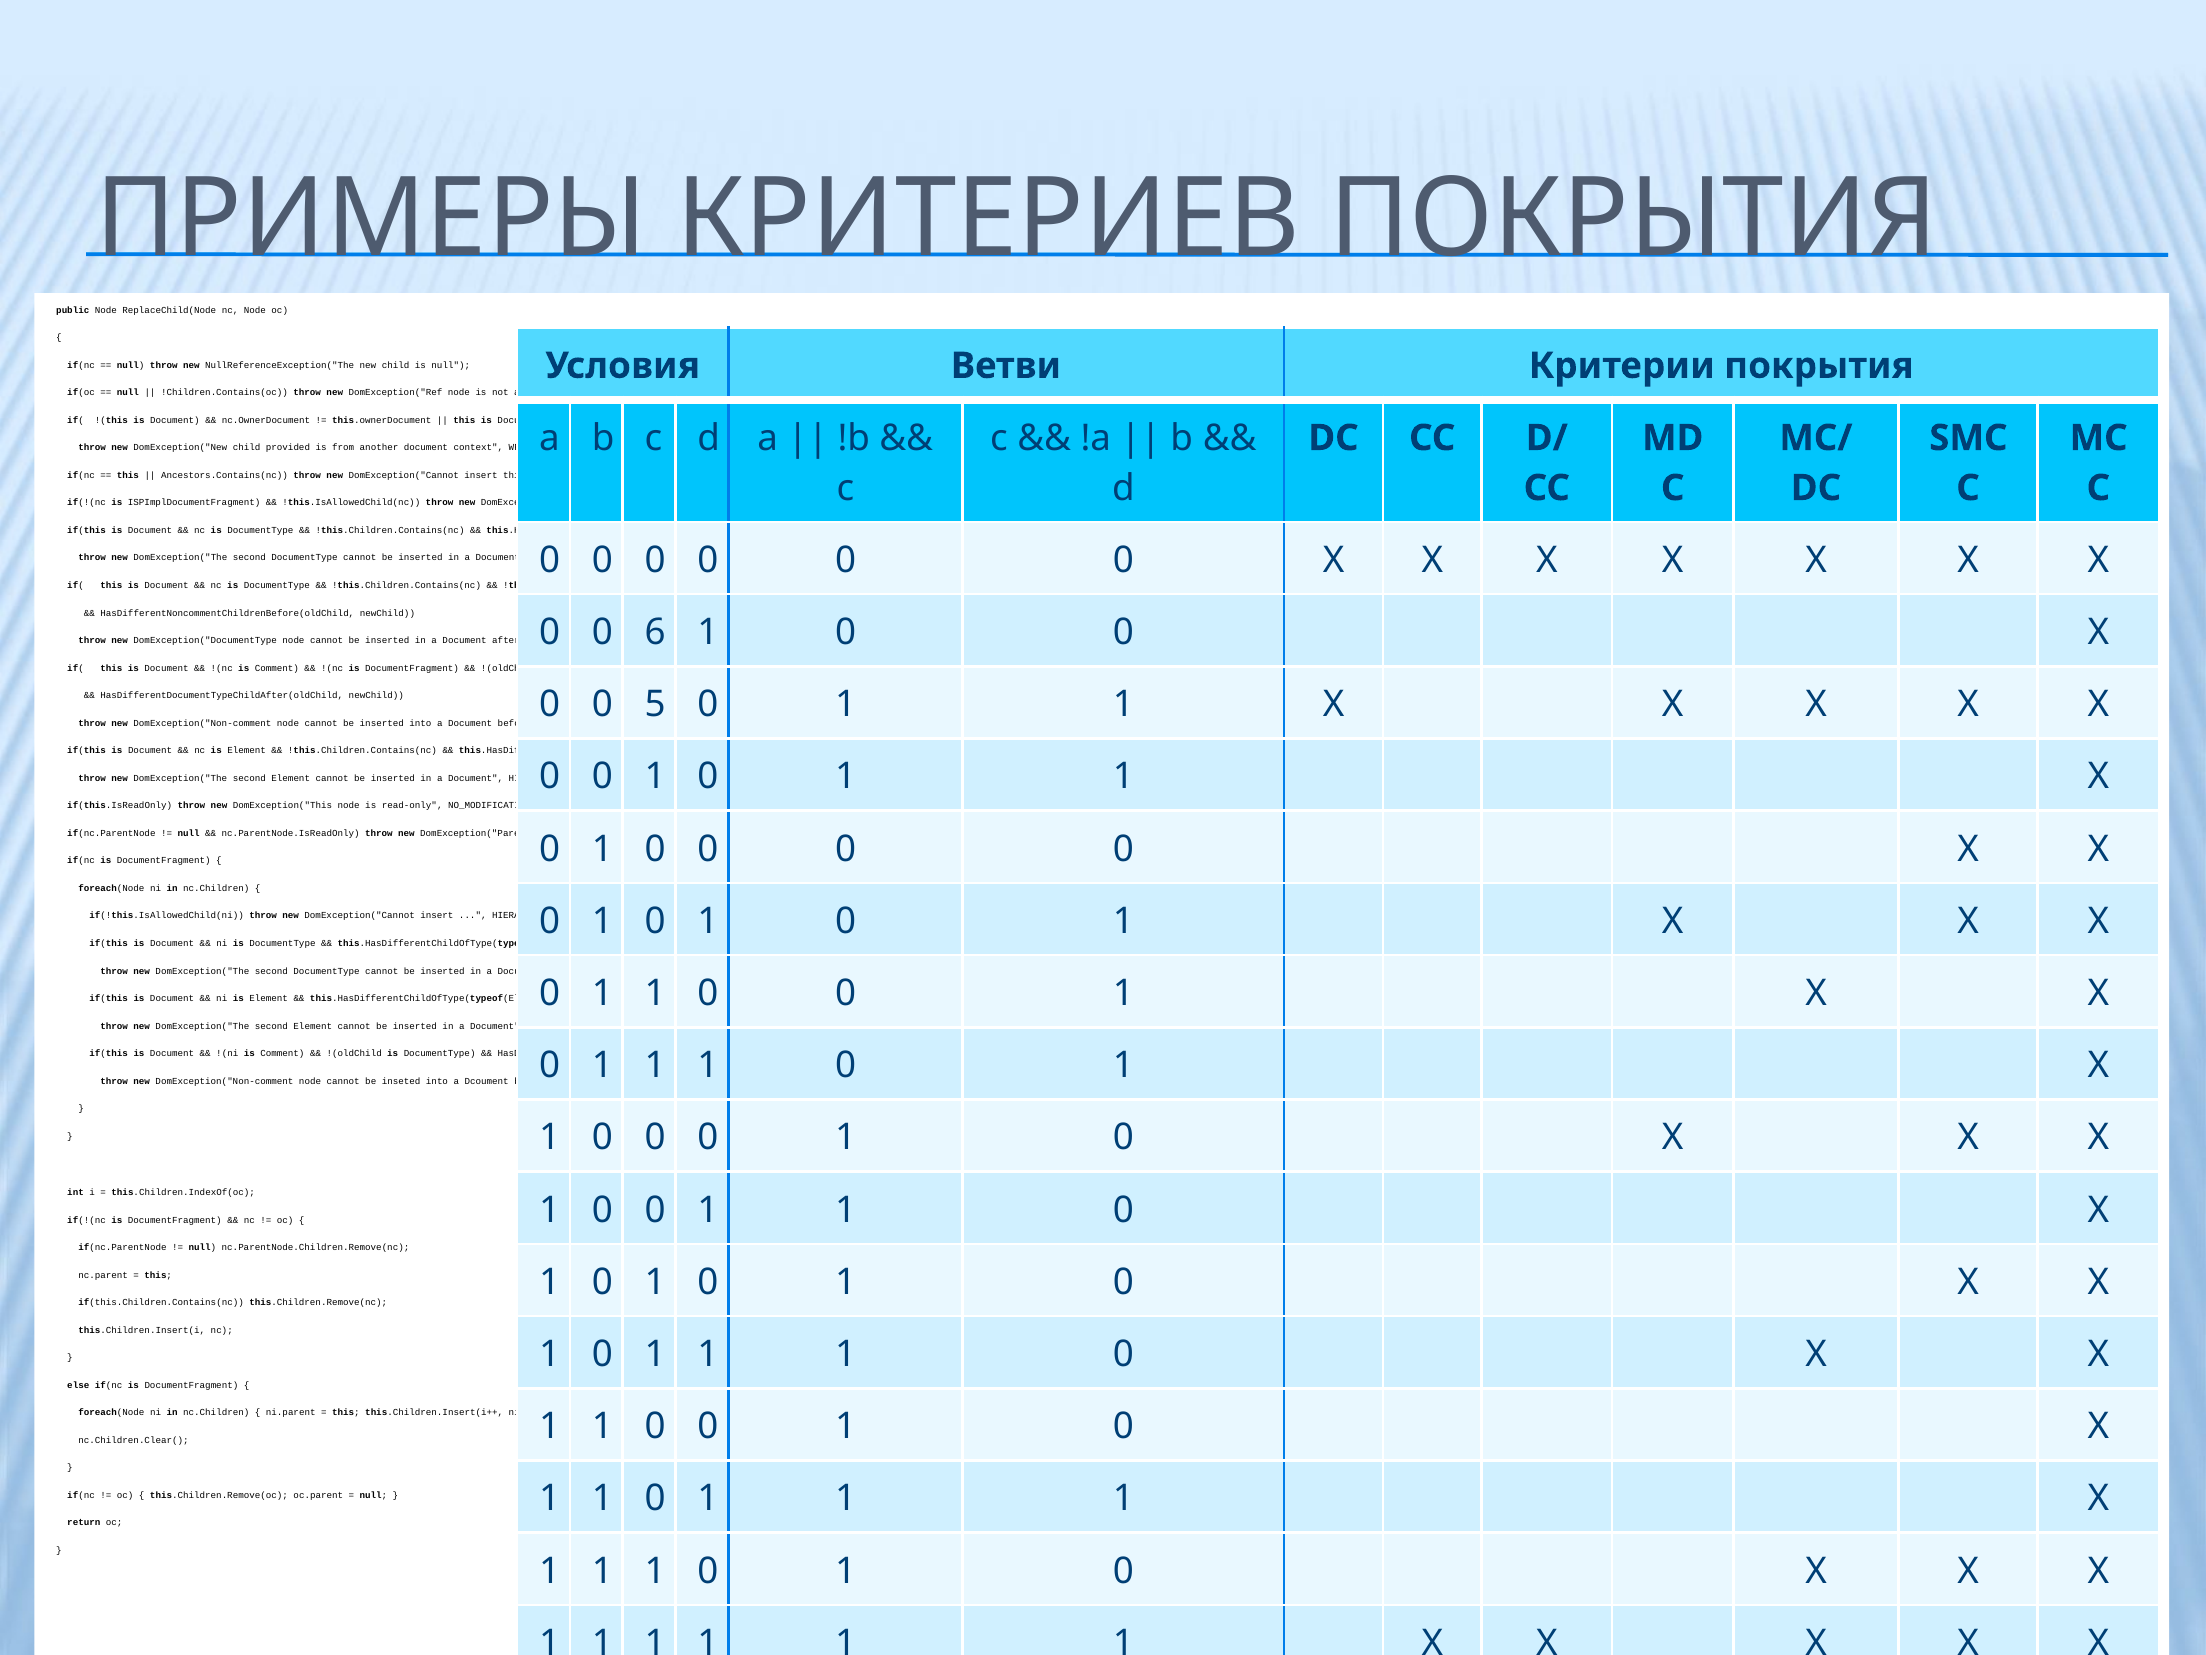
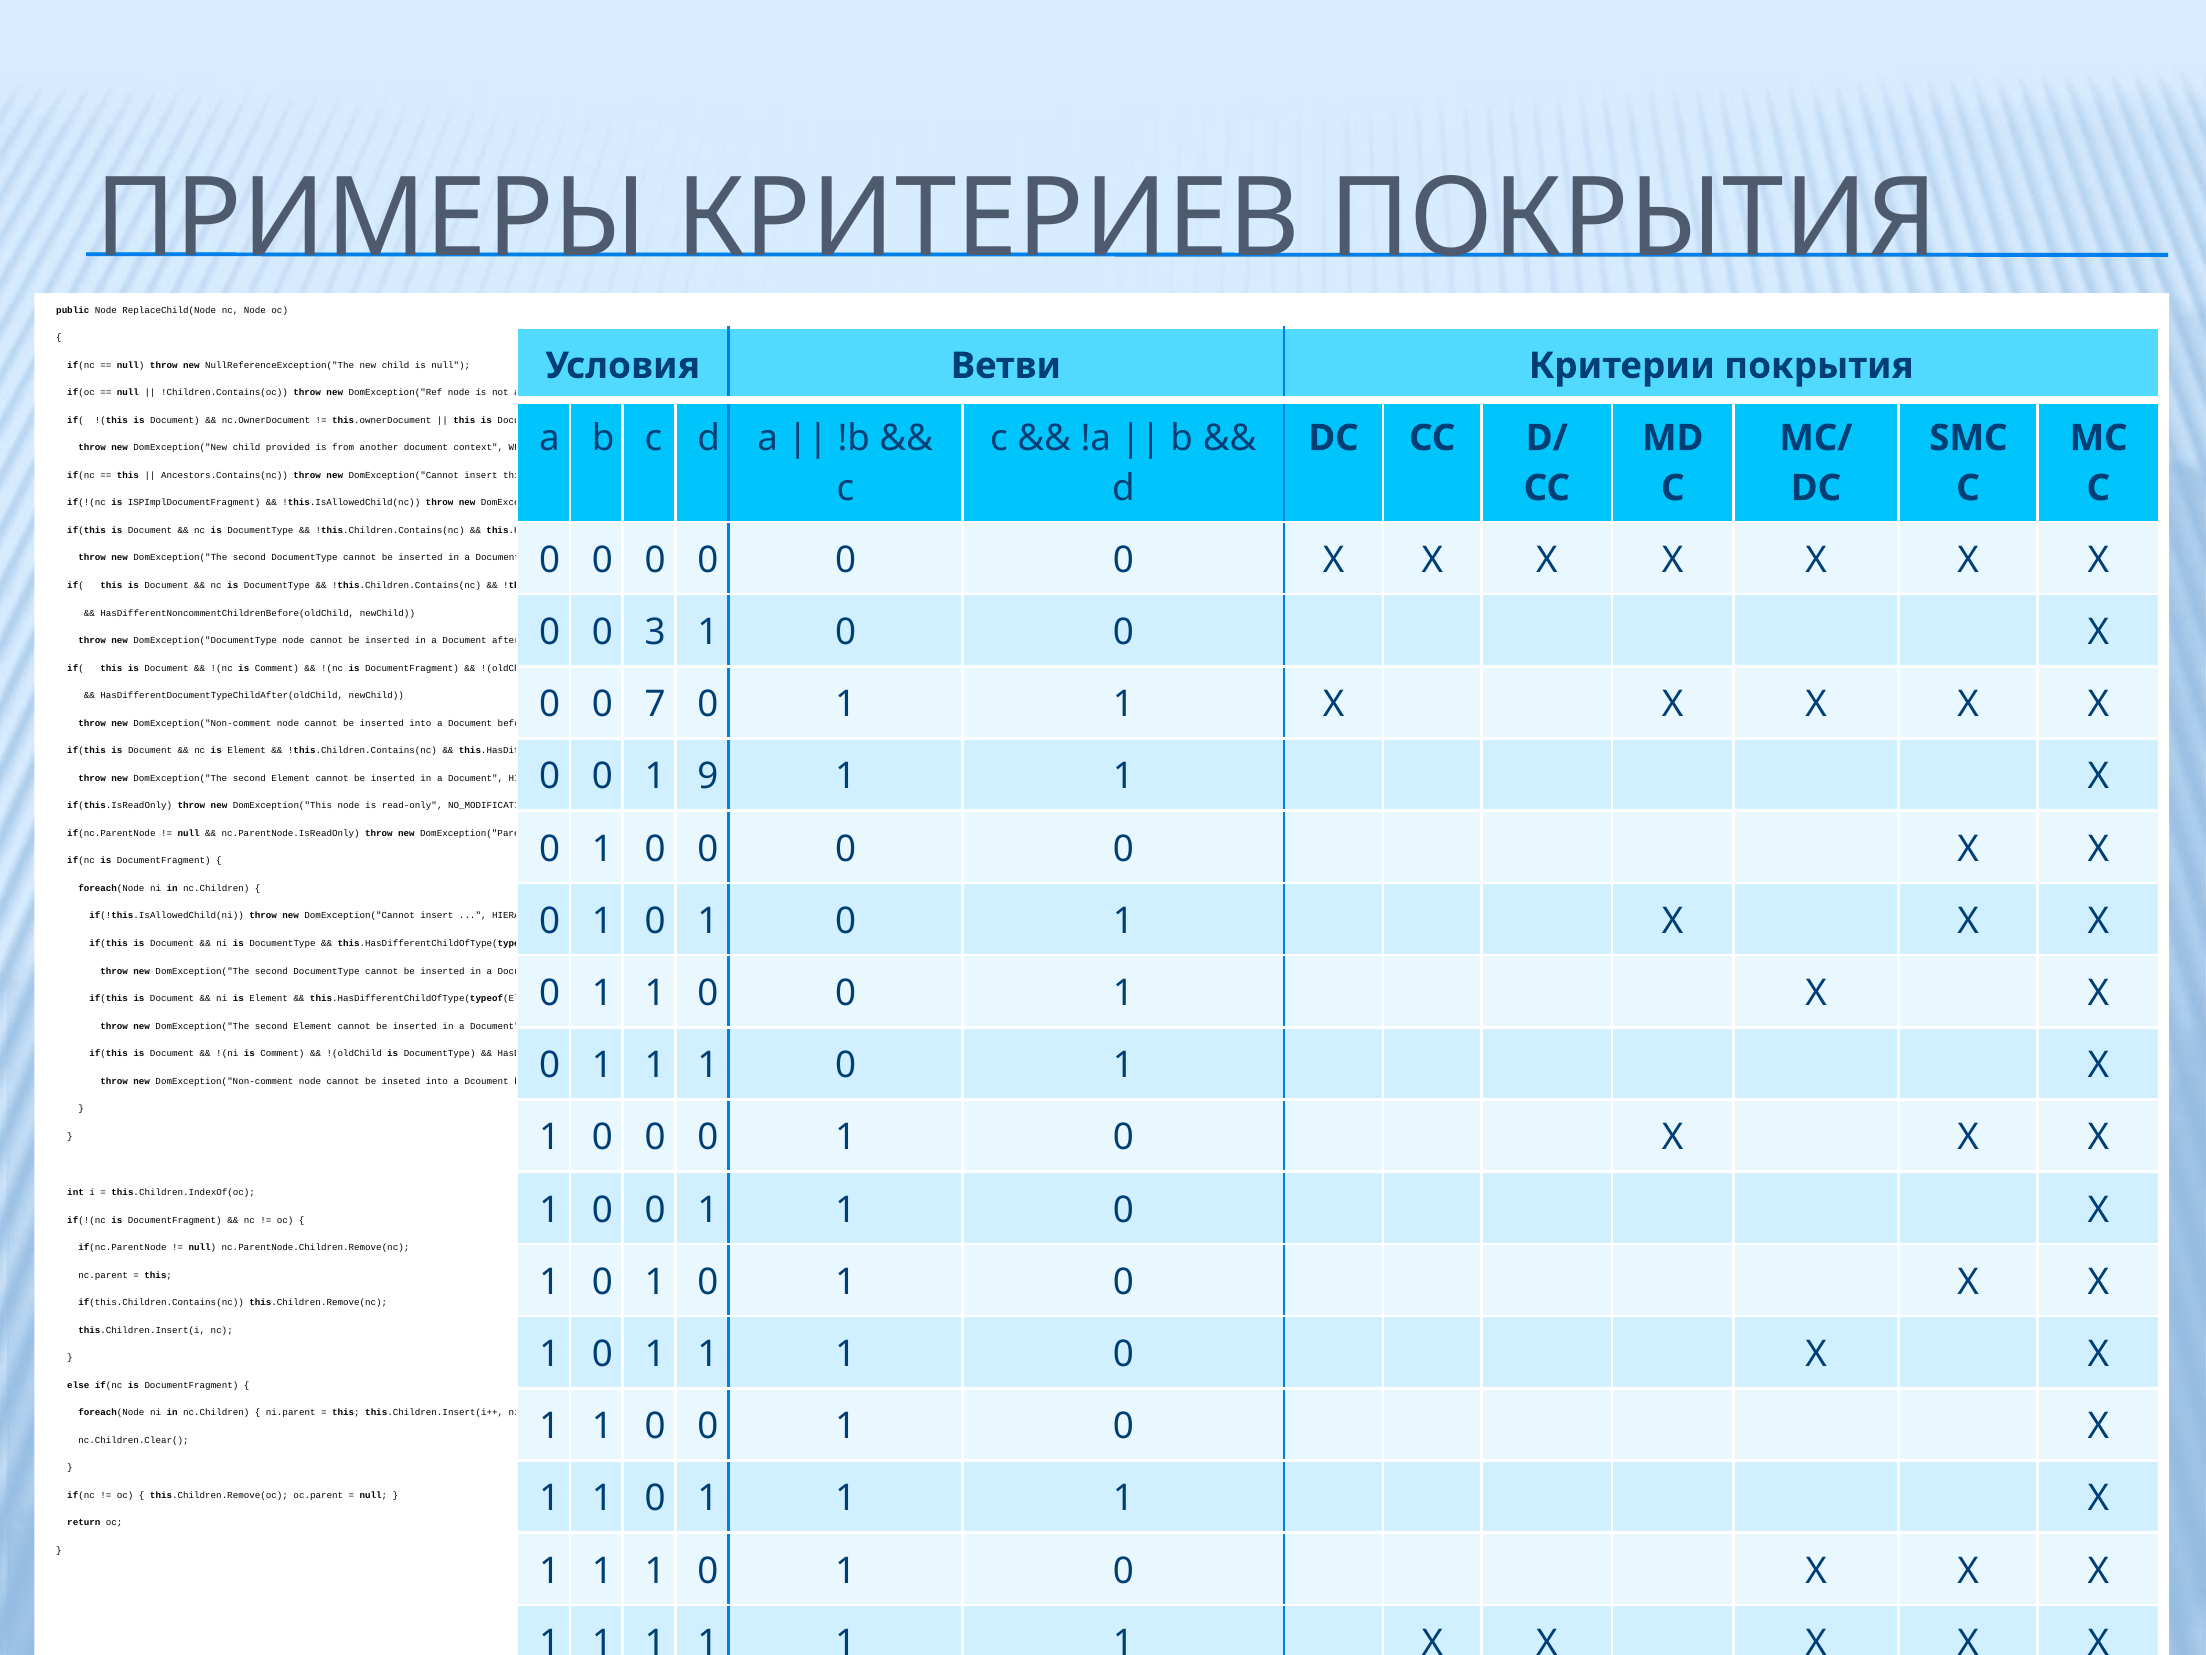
6: 6 -> 3
5: 5 -> 7
0 at (708, 777): 0 -> 9
